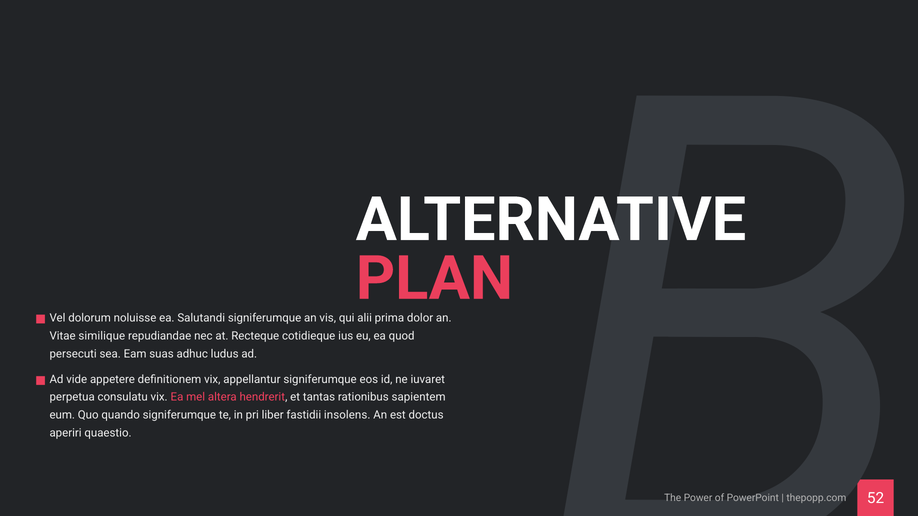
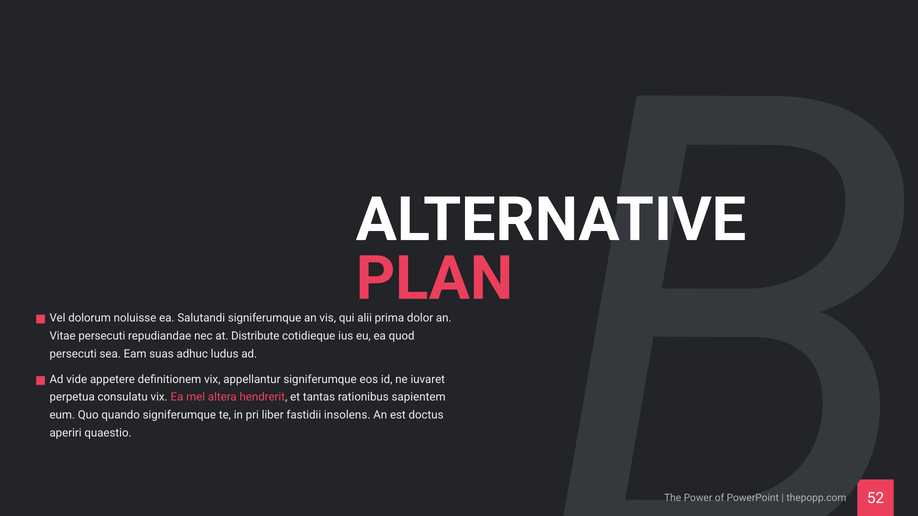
Vitae similique: similique -> persecuti
Recteque: Recteque -> Distribute
